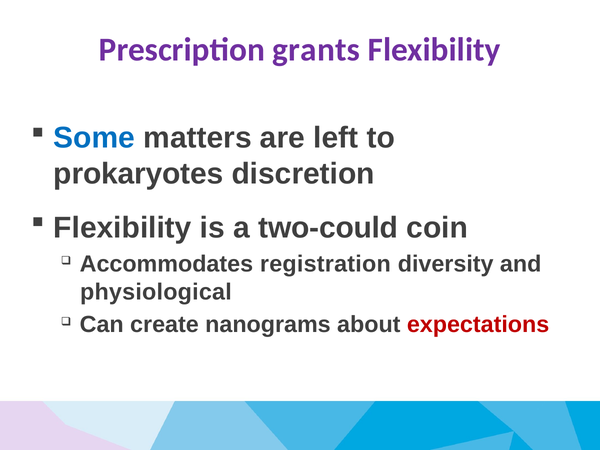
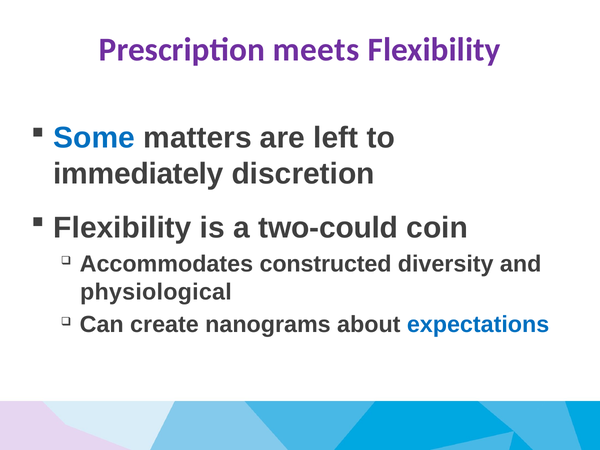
grants: grants -> meets
prokaryotes: prokaryotes -> immediately
registration: registration -> constructed
expectations colour: red -> blue
